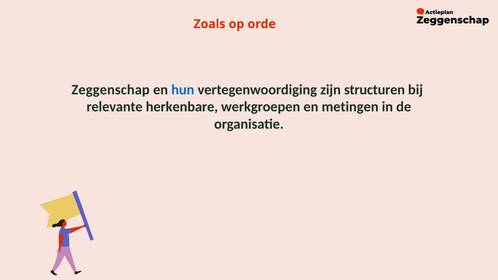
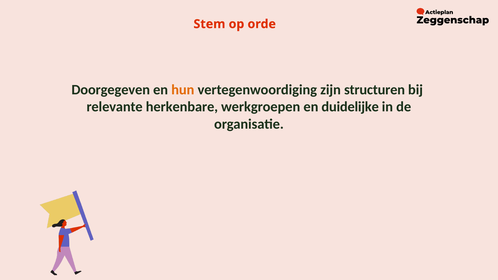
Zoals: Zoals -> Stem
Zeggenschap: Zeggenschap -> Doorgegeven
hun colour: blue -> orange
metingen: metingen -> duidelijke
